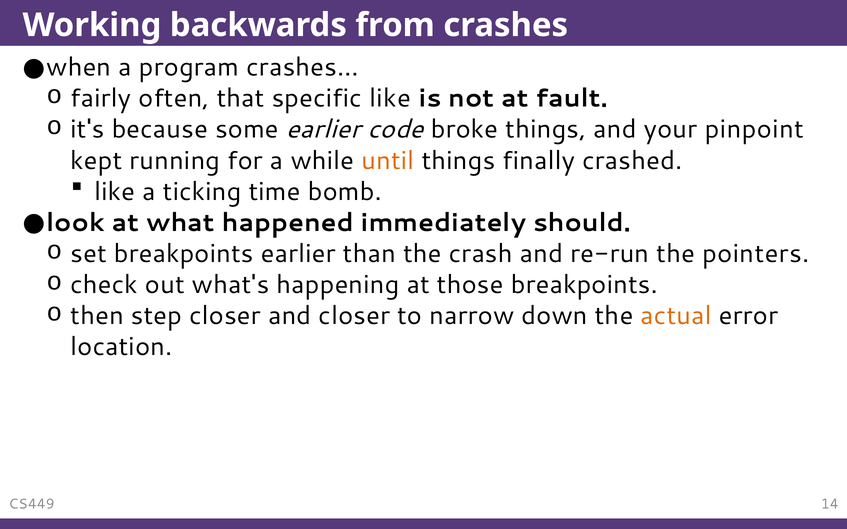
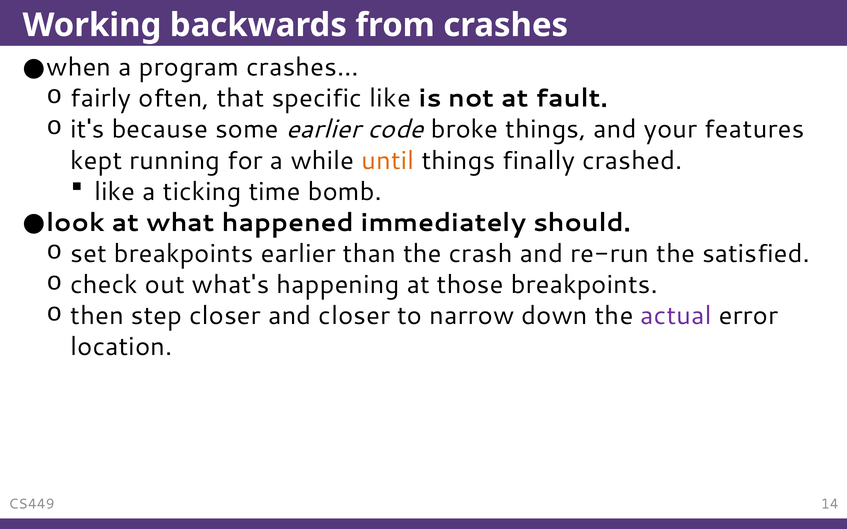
pinpoint: pinpoint -> features
pointers: pointers -> satisfied
actual colour: orange -> purple
